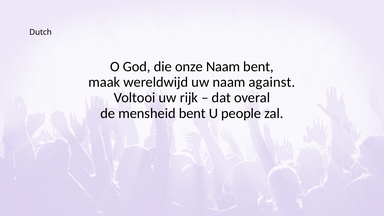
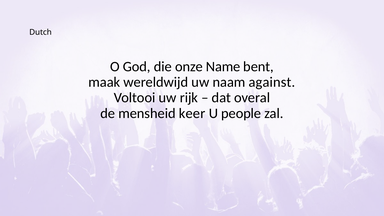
onze Naam: Naam -> Name
mensheid bent: bent -> keer
